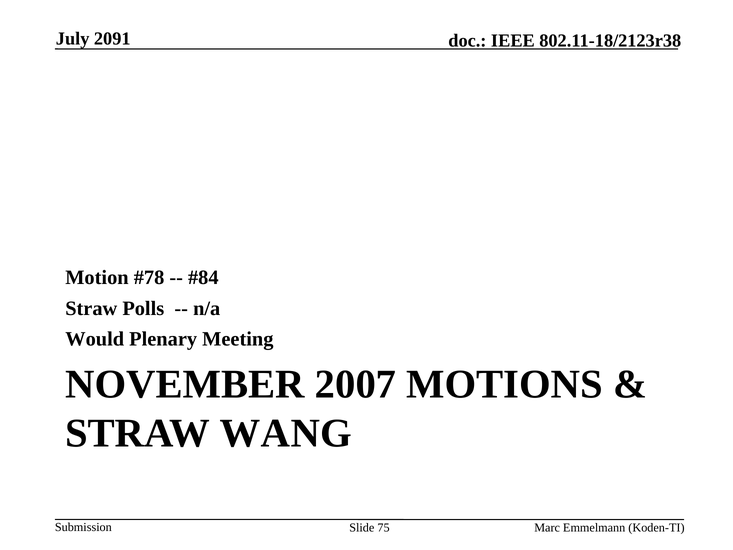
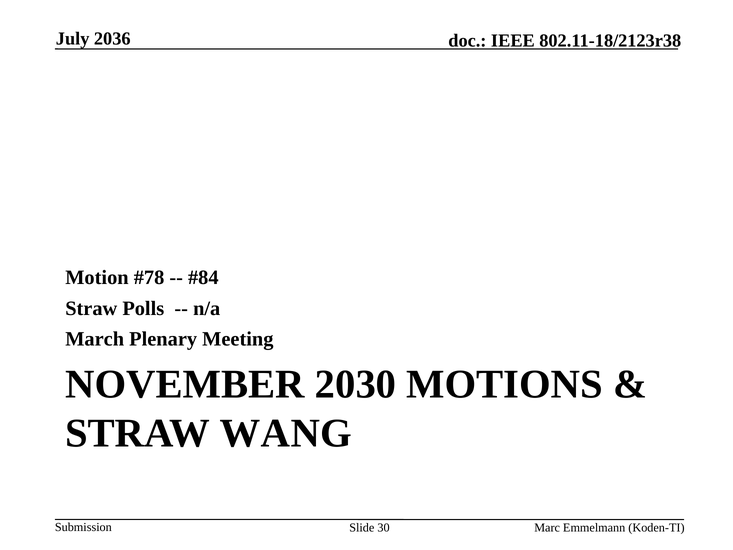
2091: 2091 -> 2036
Would: Would -> March
2007: 2007 -> 2030
75: 75 -> 30
